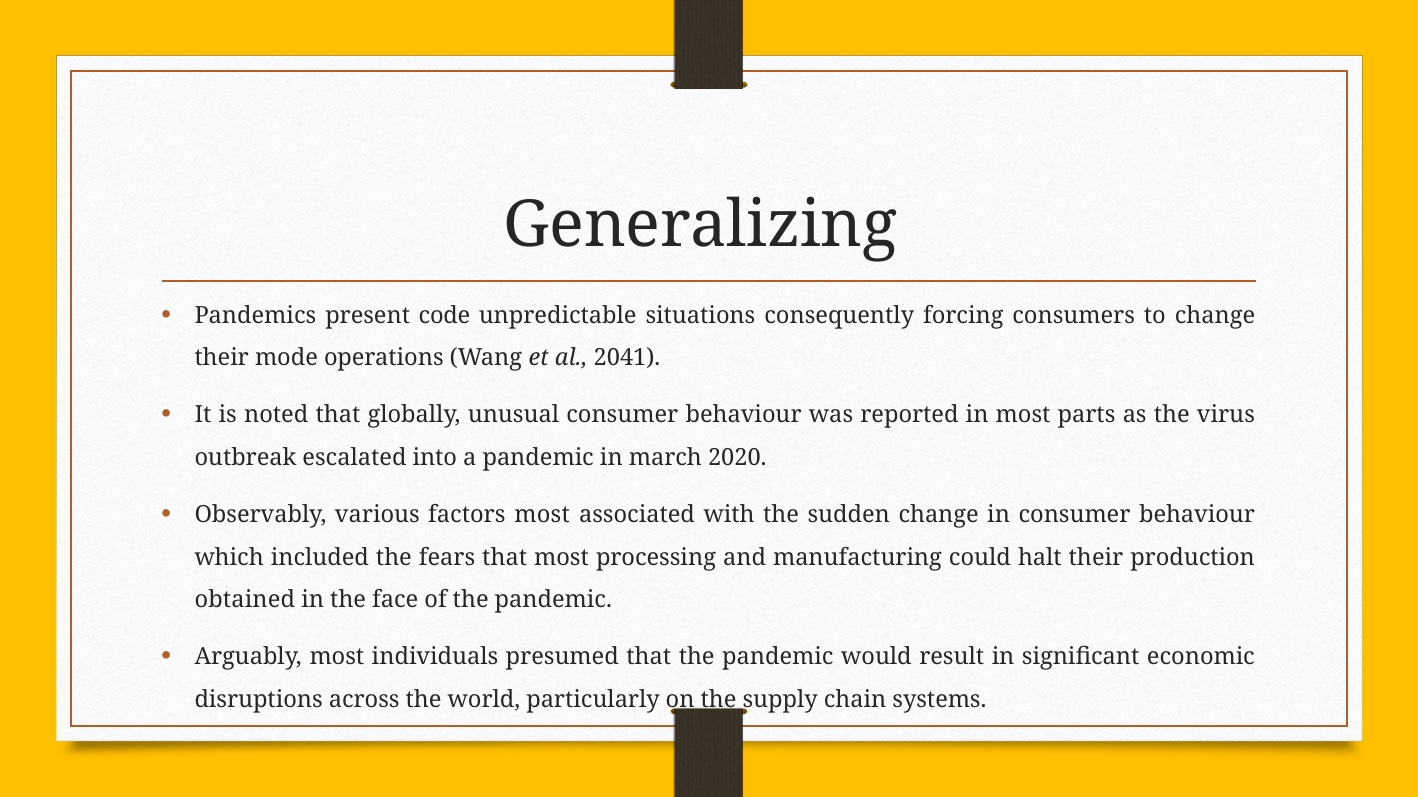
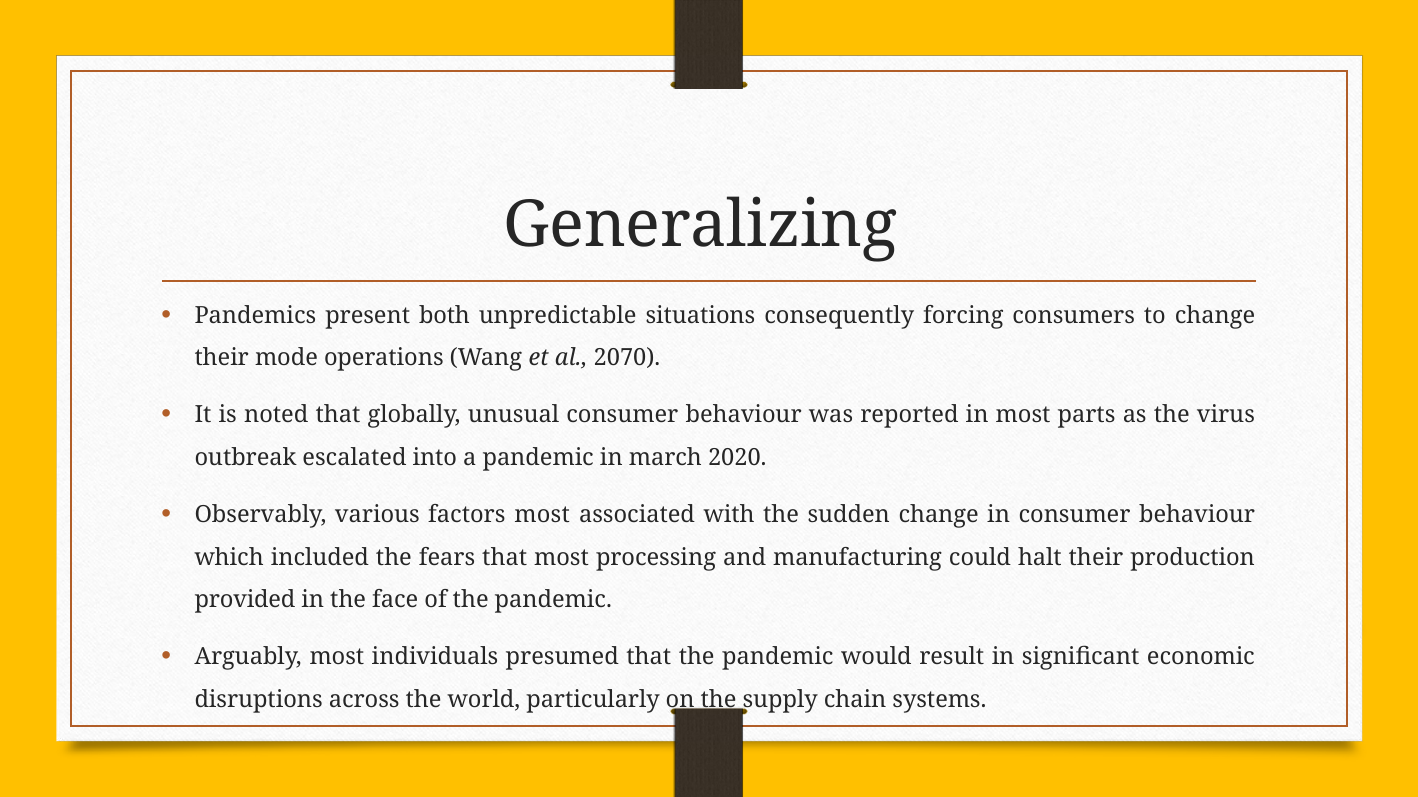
code: code -> both
2041: 2041 -> 2070
obtained: obtained -> provided
